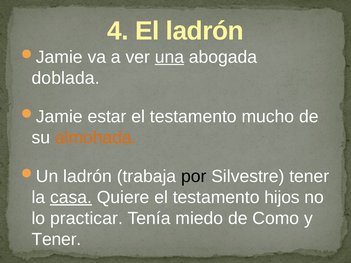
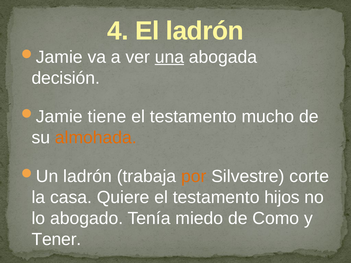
doblada: doblada -> decisión
estar: estar -> tiene
por colour: black -> orange
Silvestre tener: tener -> corte
casa underline: present -> none
practicar: practicar -> abogado
